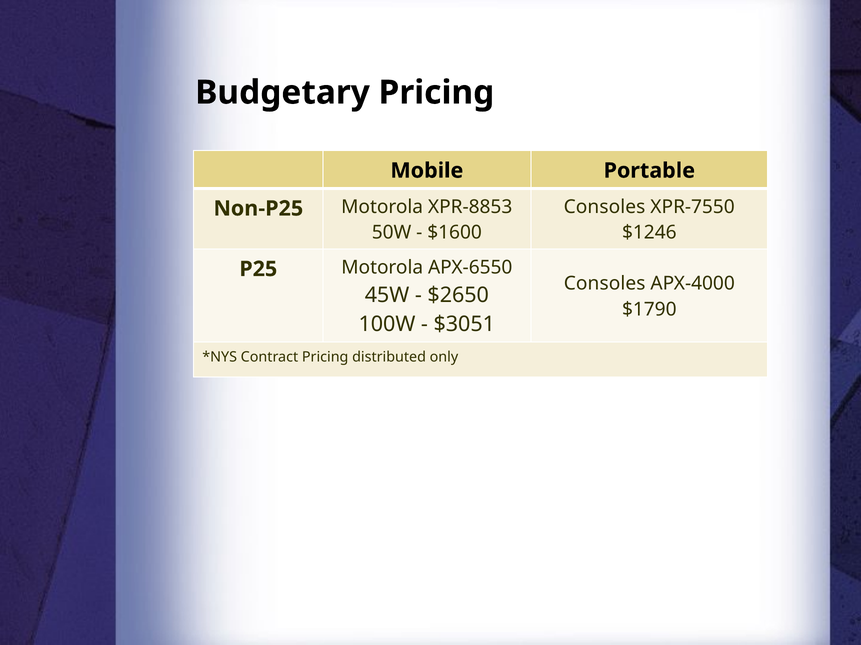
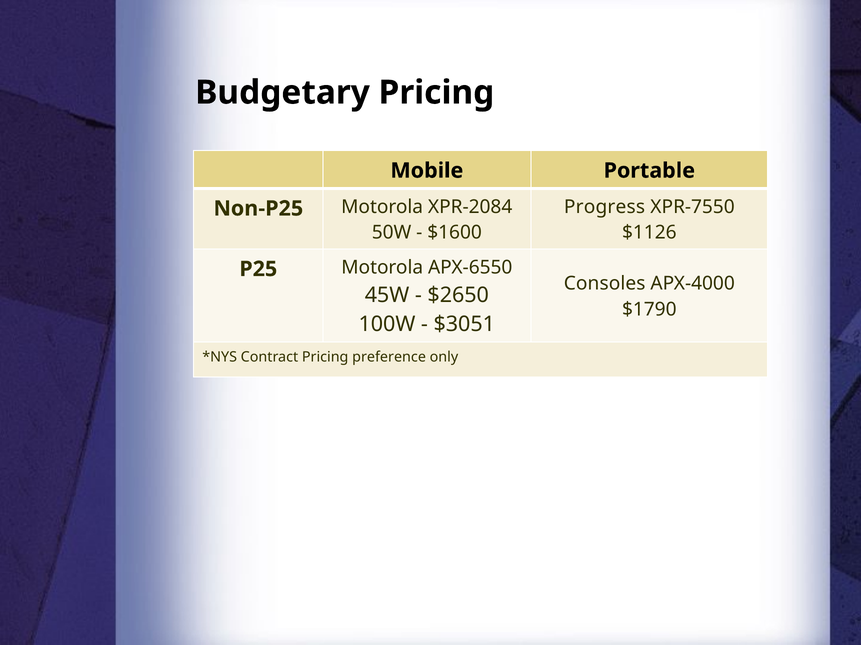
Consoles at (605, 207): Consoles -> Progress
XPR-8853: XPR-8853 -> XPR-2084
$1246: $1246 -> $1126
distributed: distributed -> preference
